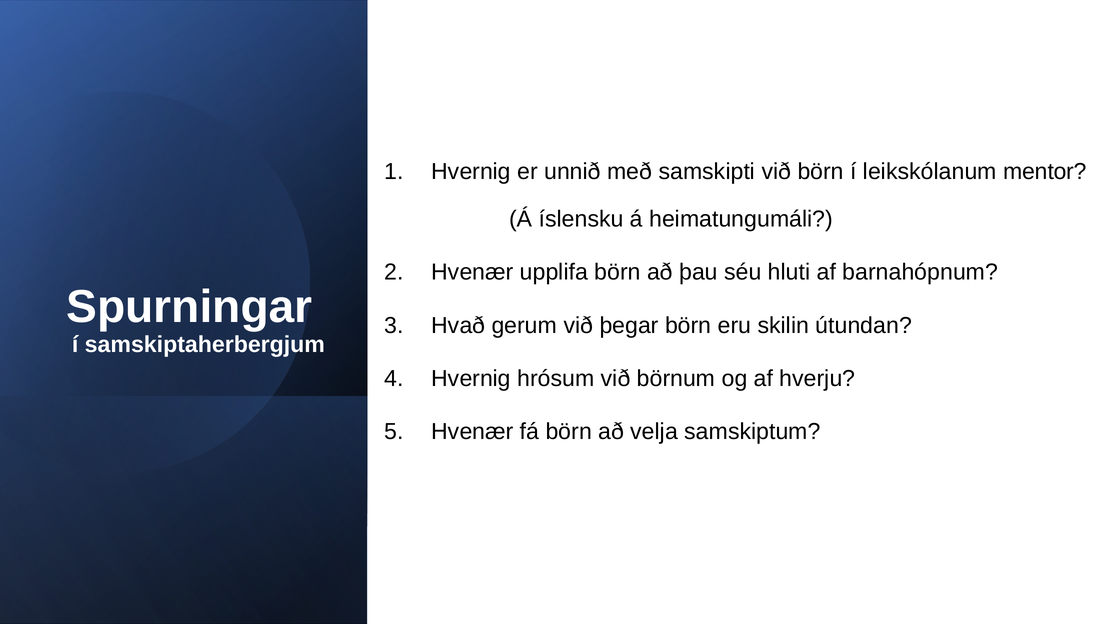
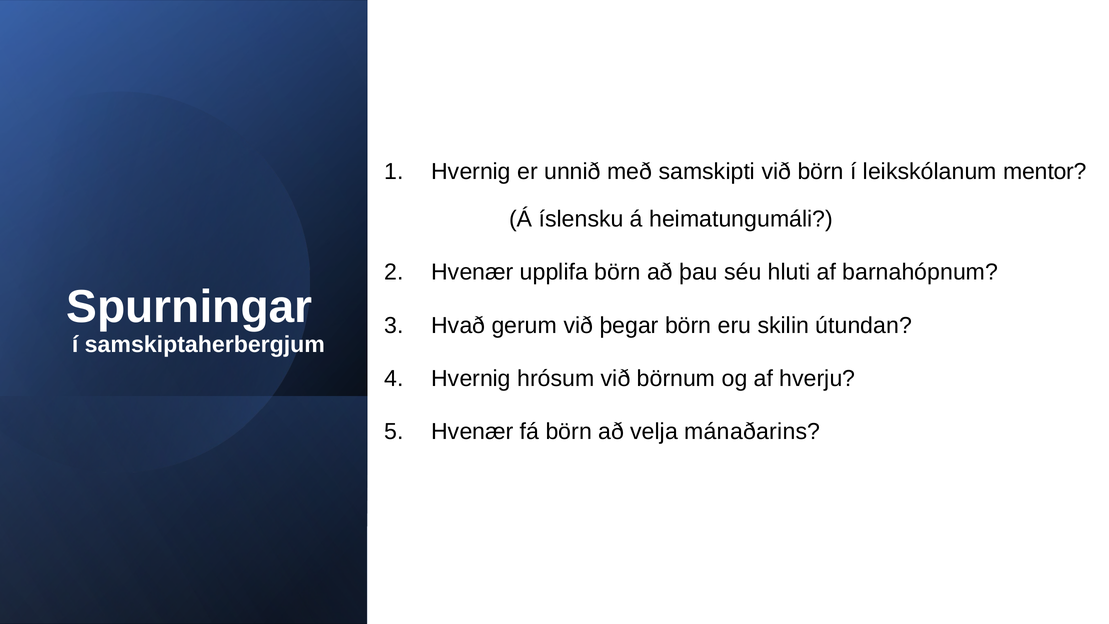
samskiptum: samskiptum -> mánaðarins
